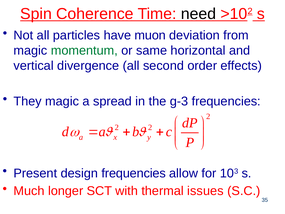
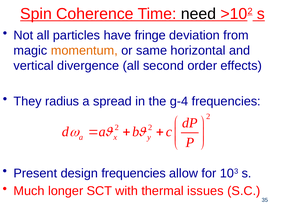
muon: muon -> fringe
momentum colour: green -> orange
They magic: magic -> radius
g-3: g-3 -> g-4
